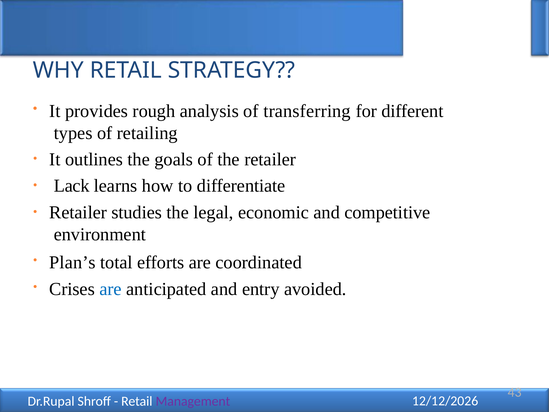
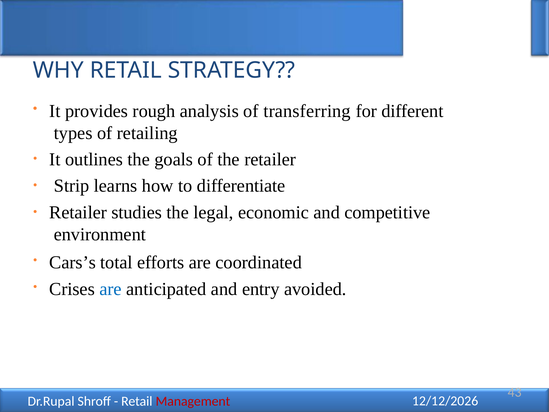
Lack: Lack -> Strip
Plan’s: Plan’s -> Cars’s
Management colour: purple -> red
